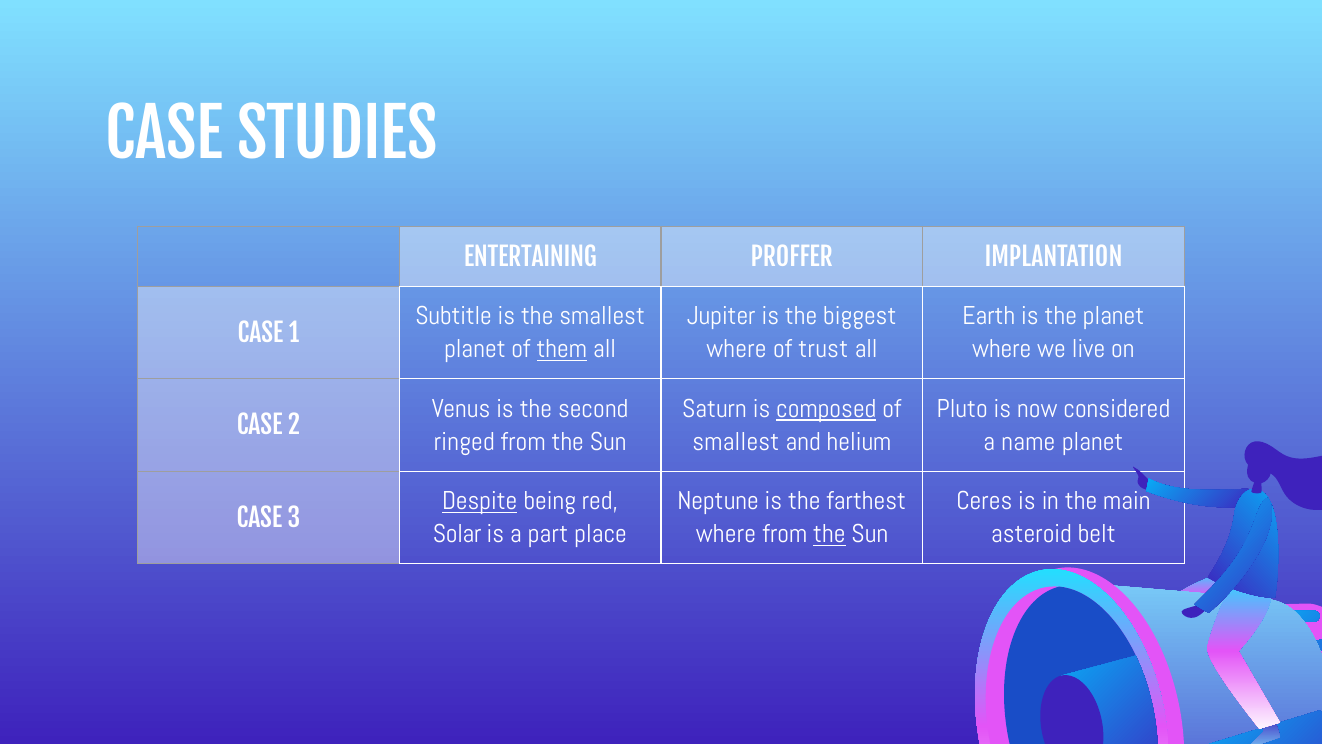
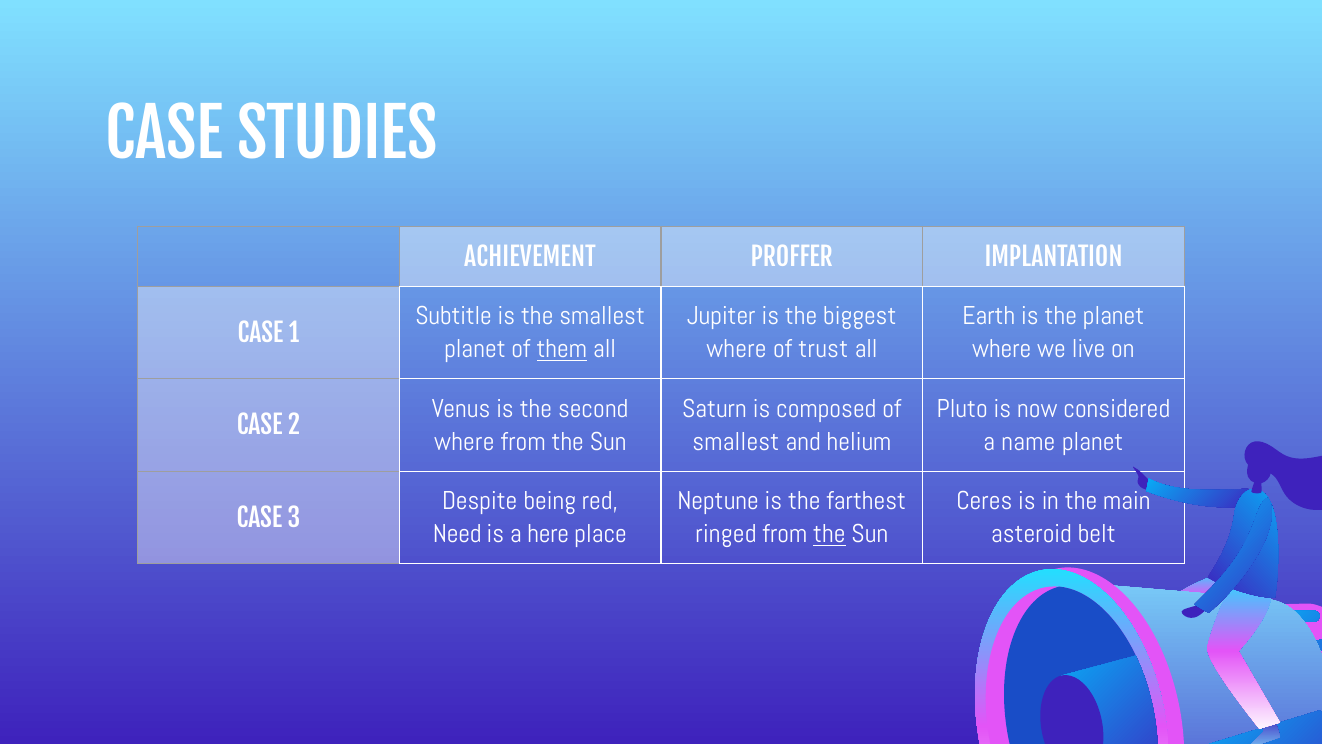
ENTERTAINING: ENTERTAINING -> ACHIEVEMENT
composed underline: present -> none
ringed at (464, 442): ringed -> where
Despite underline: present -> none
Solar: Solar -> Need
part: part -> here
where at (726, 534): where -> ringed
